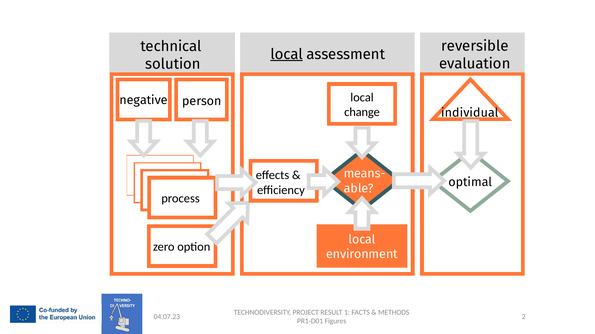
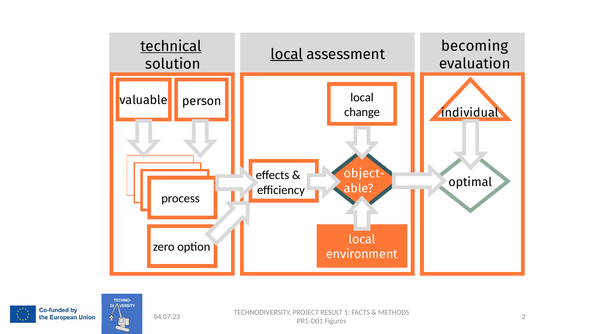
reversible: reversible -> becoming
technical underline: none -> present
negative: negative -> valuable
means-: means- -> object-
